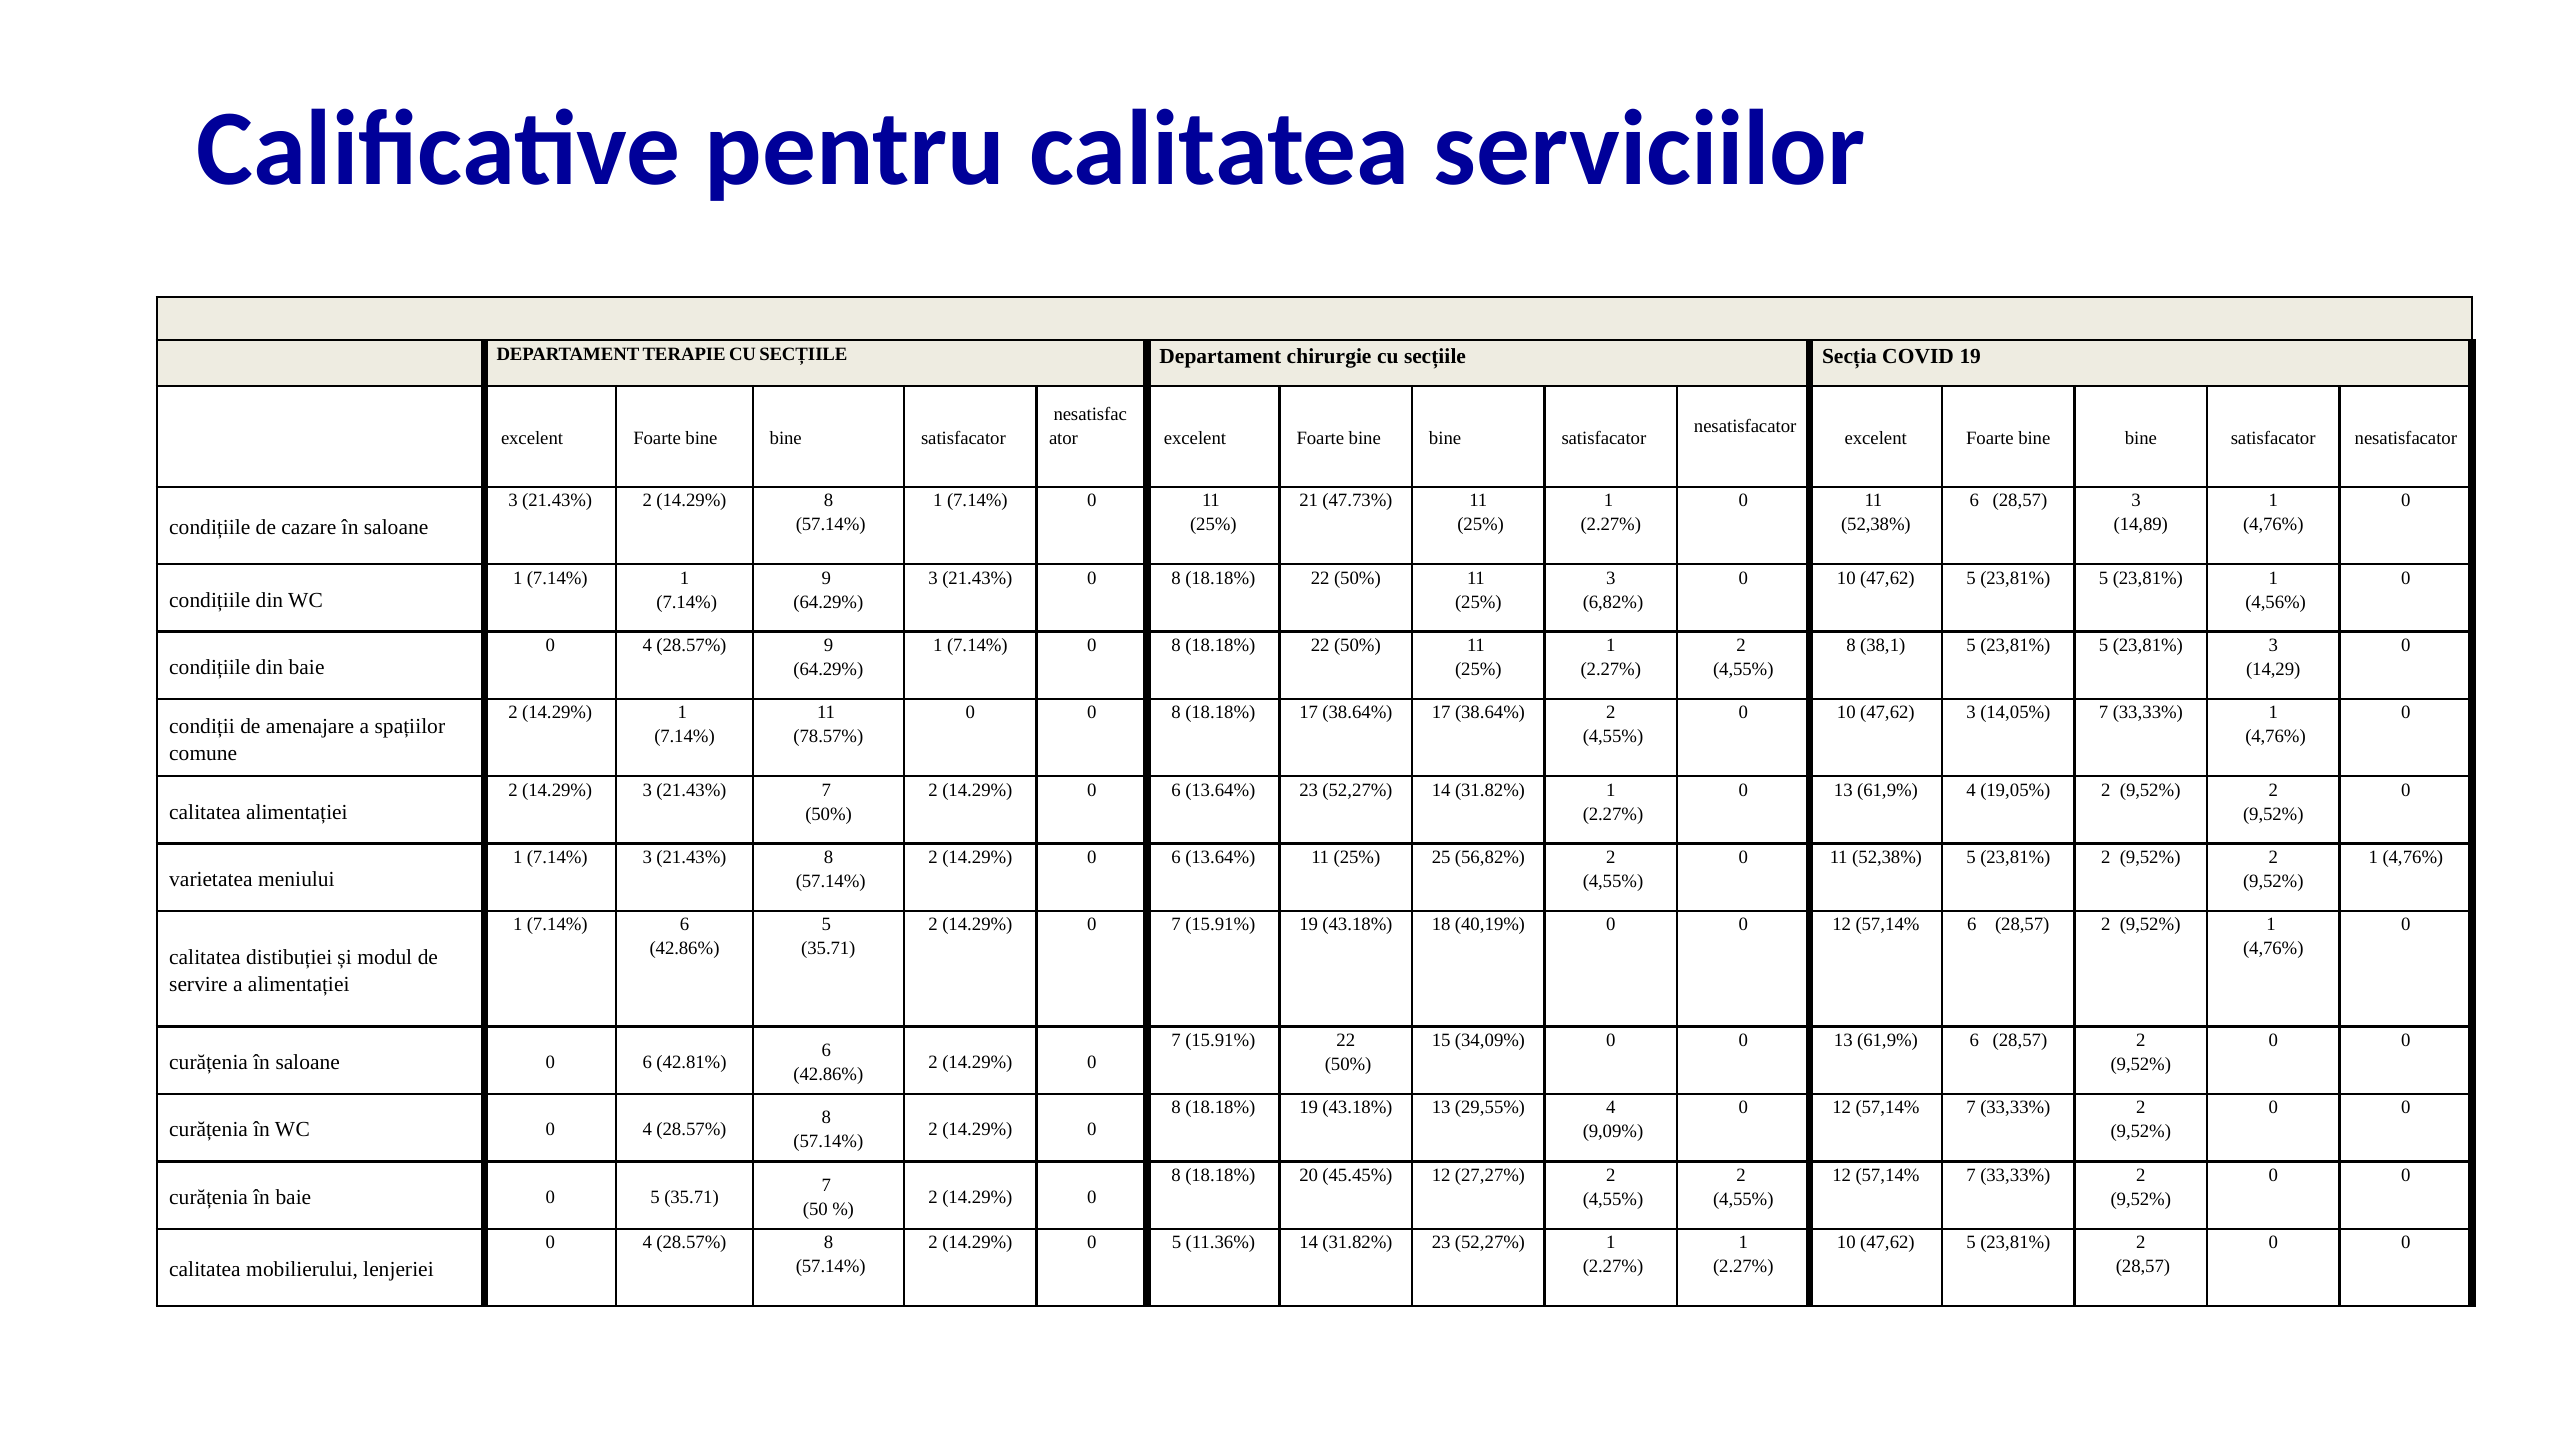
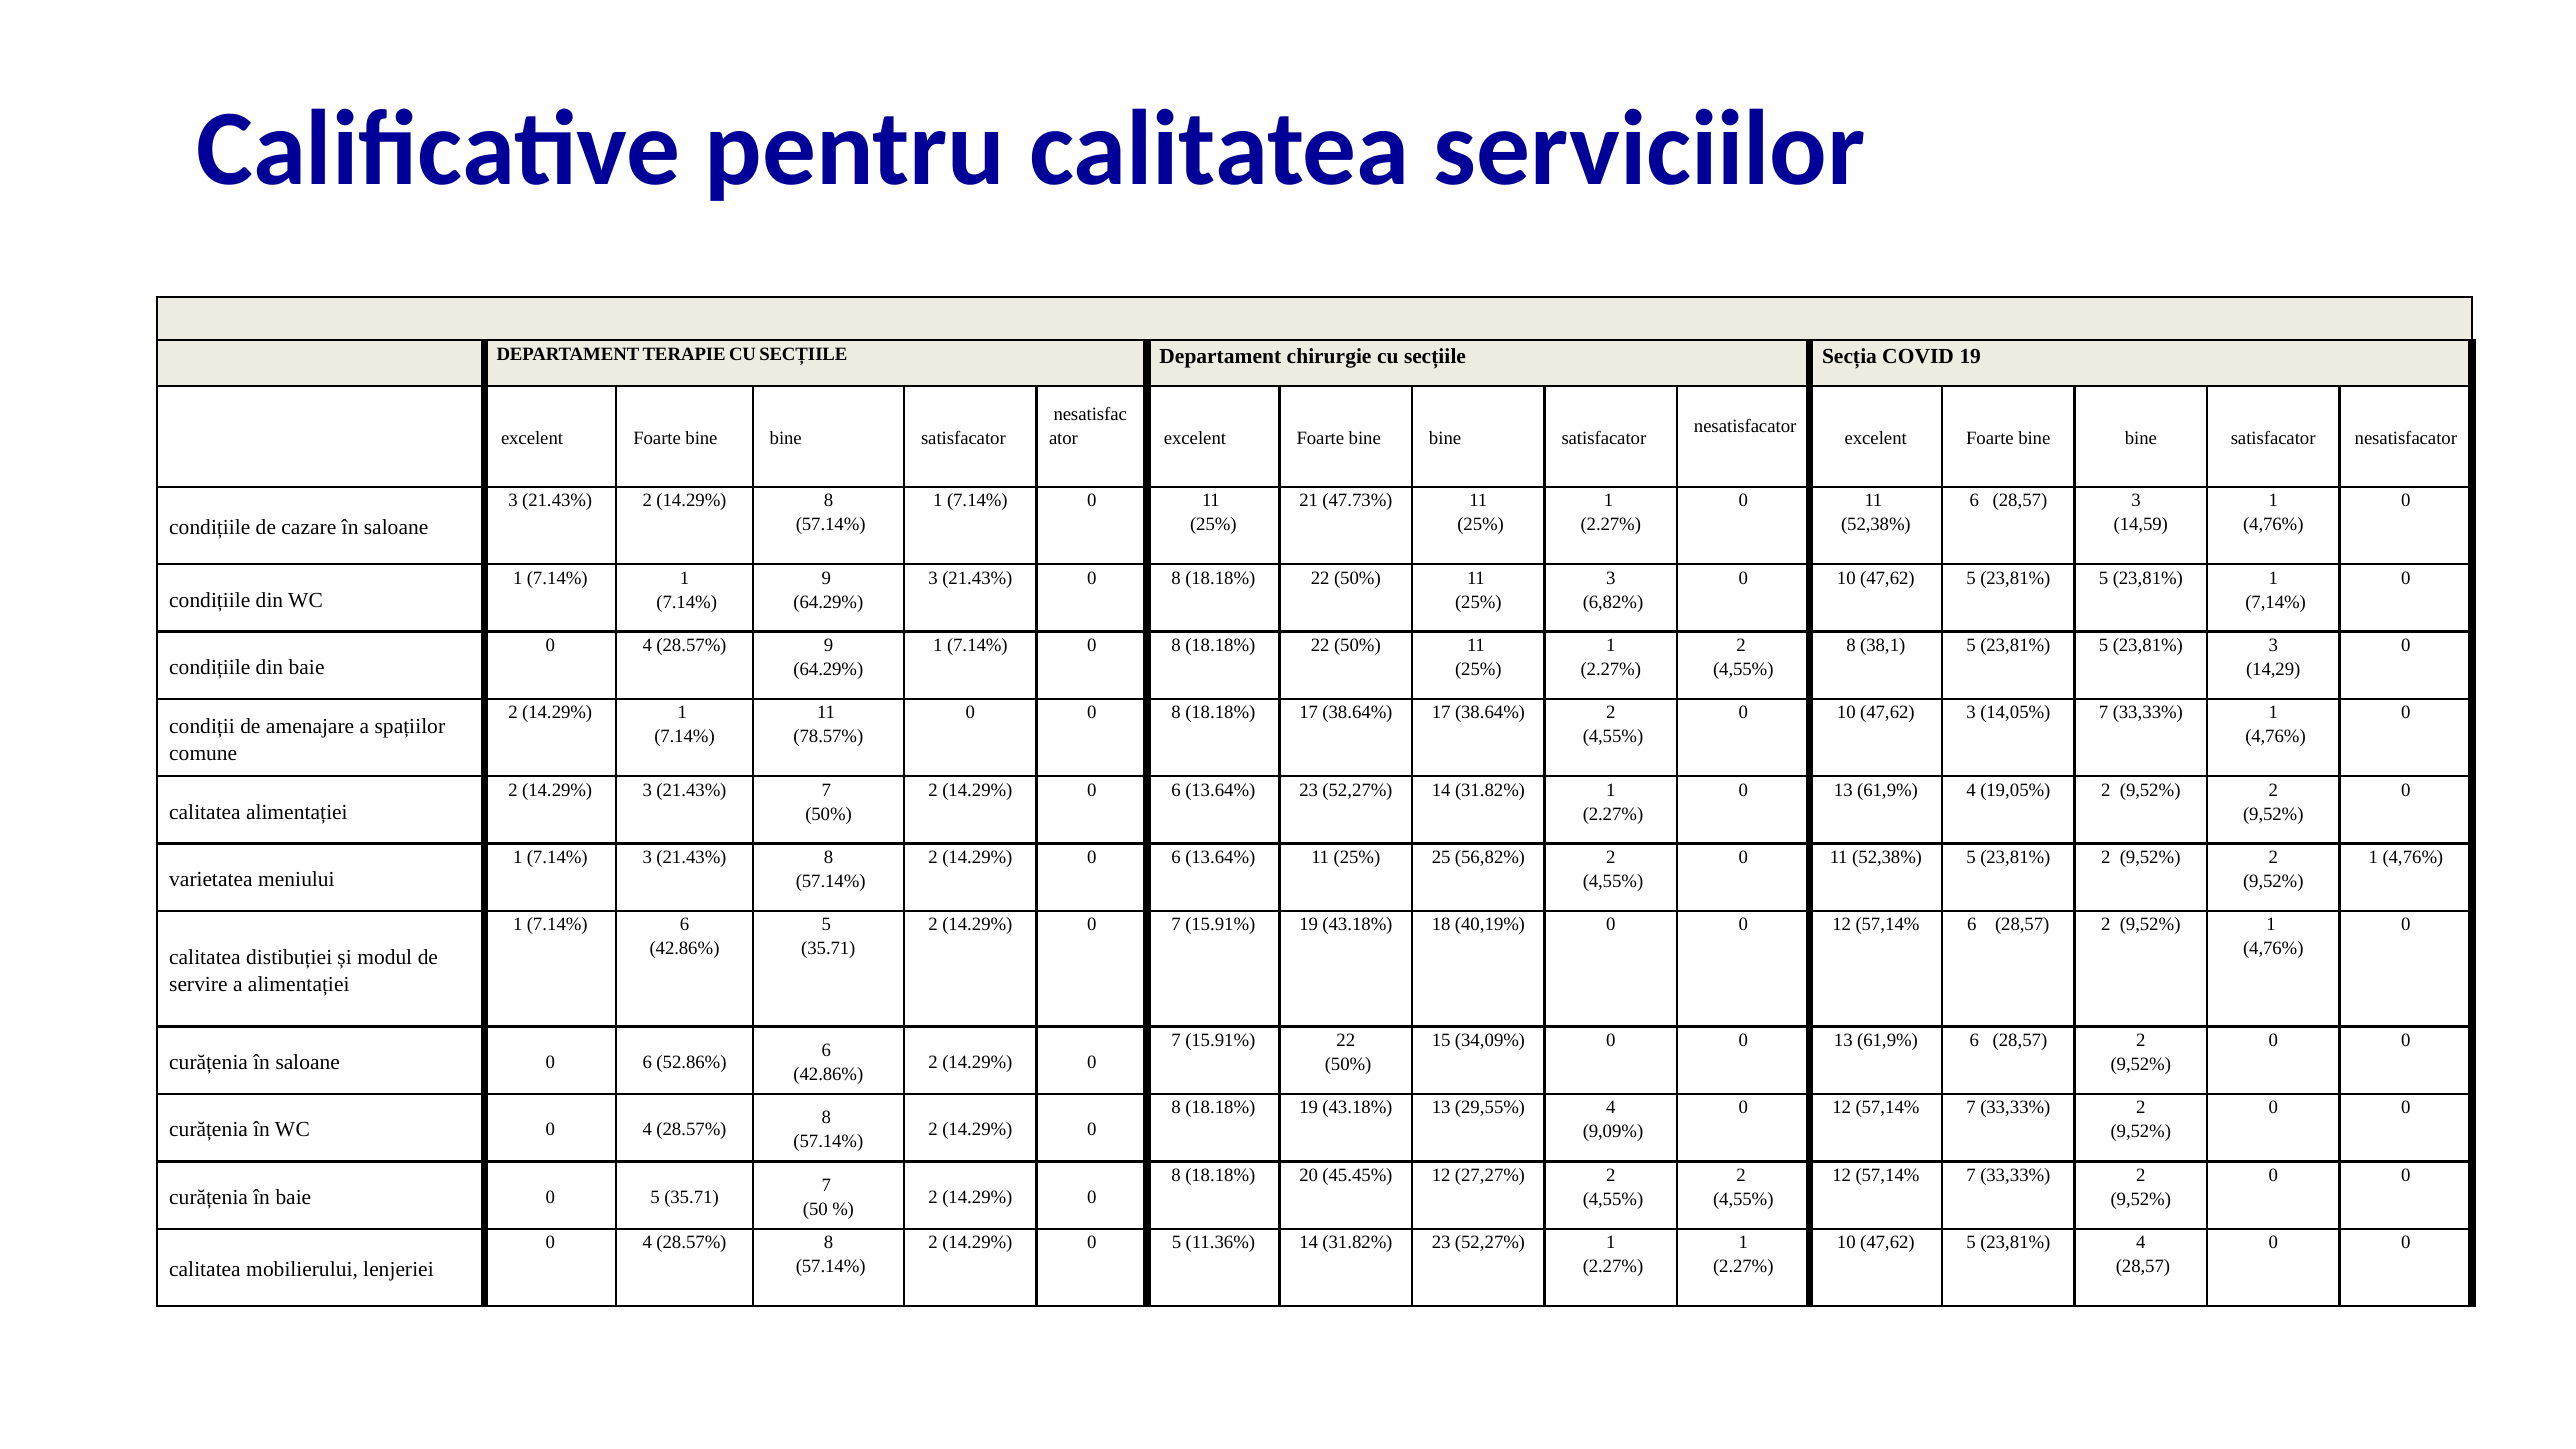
14,89: 14,89 -> 14,59
4,56%: 4,56% -> 7,14%
42.81%: 42.81% -> 52.86%
47,62 5 23,81% 2: 2 -> 4
